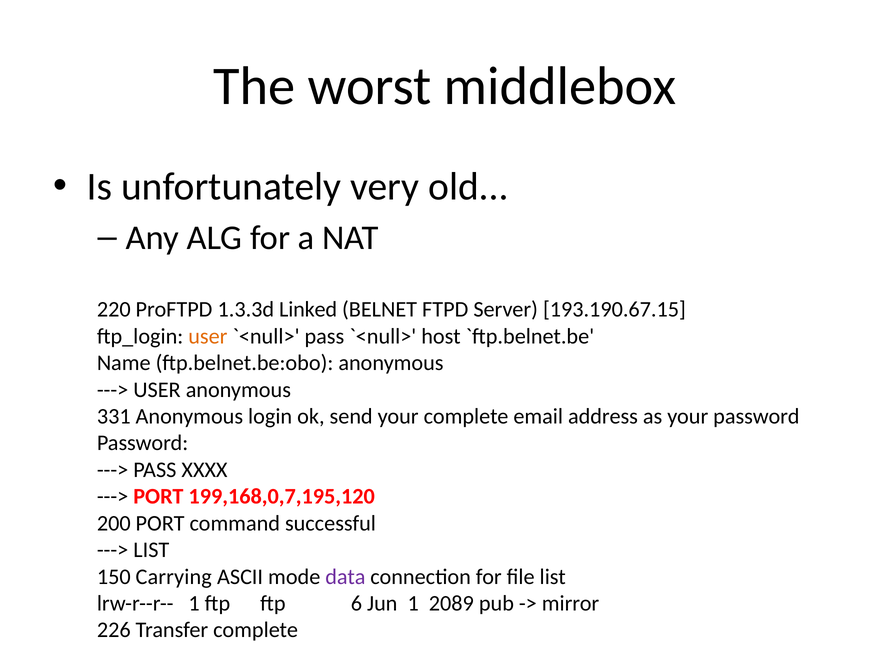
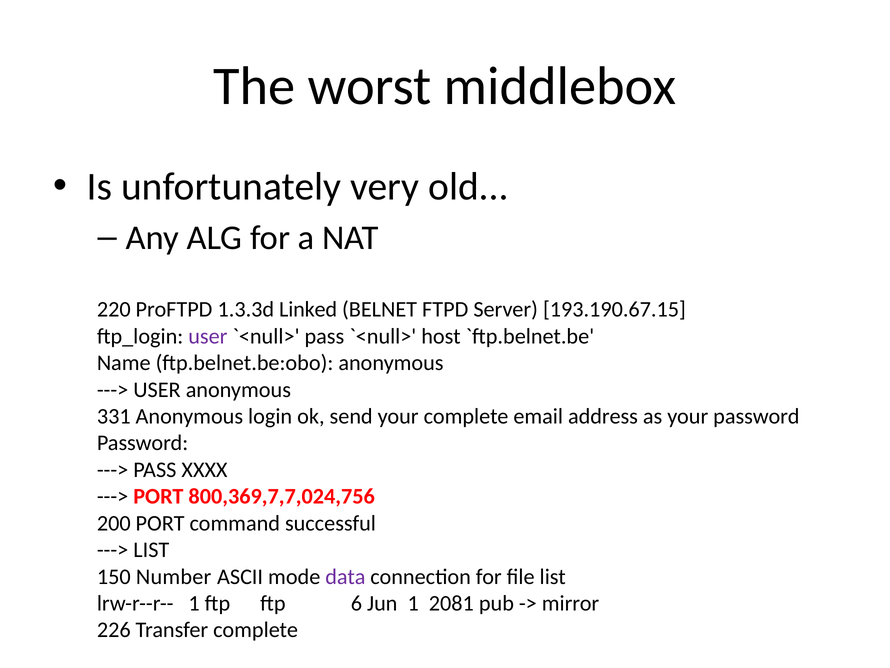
user at (208, 336) colour: orange -> purple
199,168,0,7,195,120: 199,168,0,7,195,120 -> 800,369,7,7,024,756
Carrying: Carrying -> Number
2089: 2089 -> 2081
